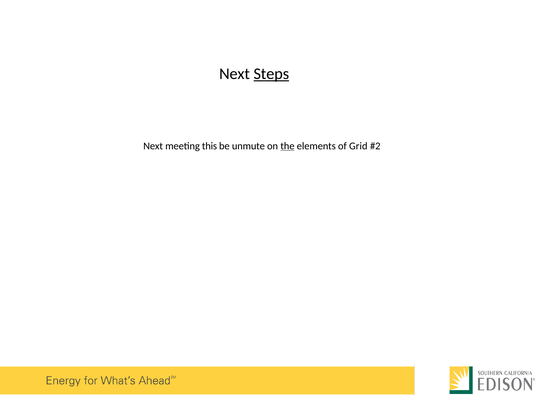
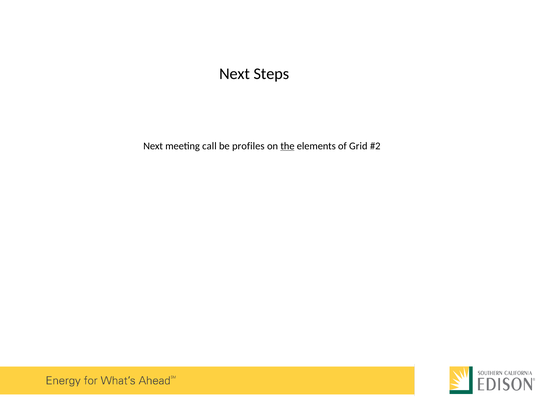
Steps underline: present -> none
this: this -> call
unmute: unmute -> profiles
